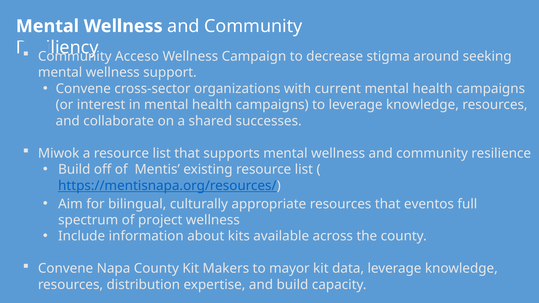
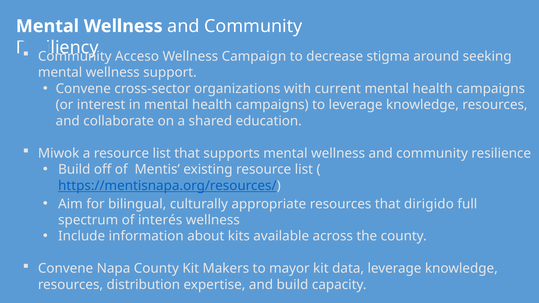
successes: successes -> education
eventos: eventos -> dirigido
project: project -> interés
